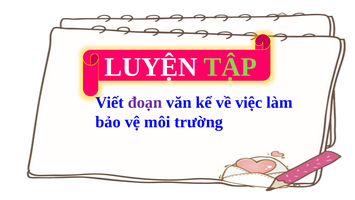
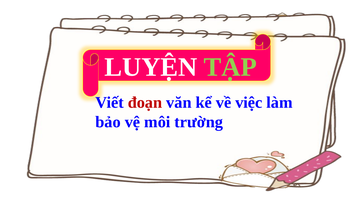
đoạn colour: purple -> red
